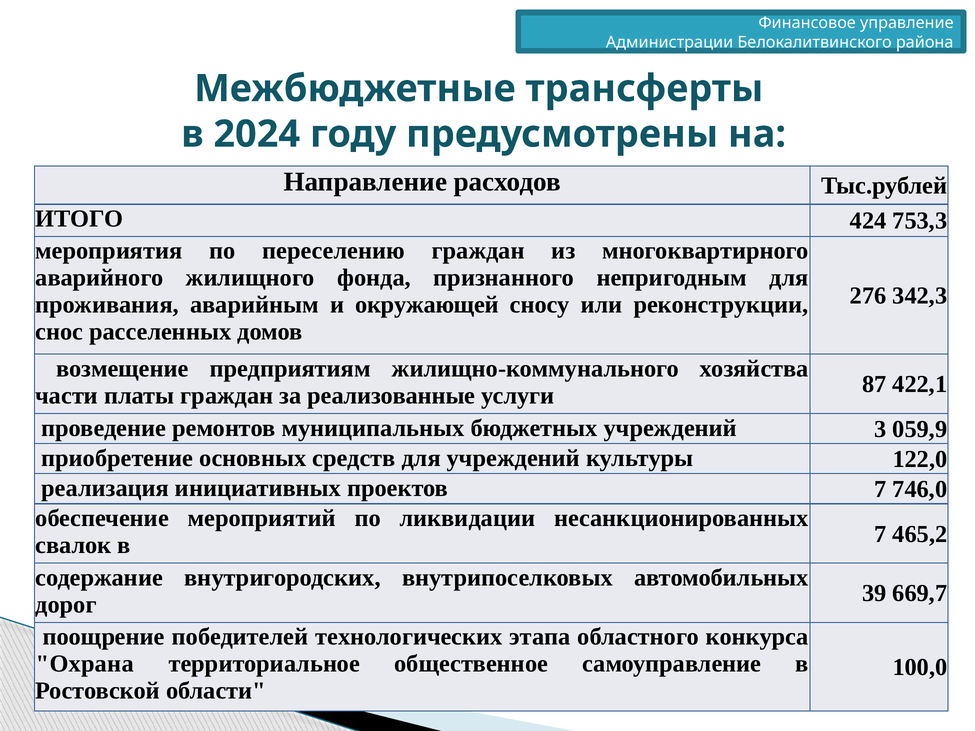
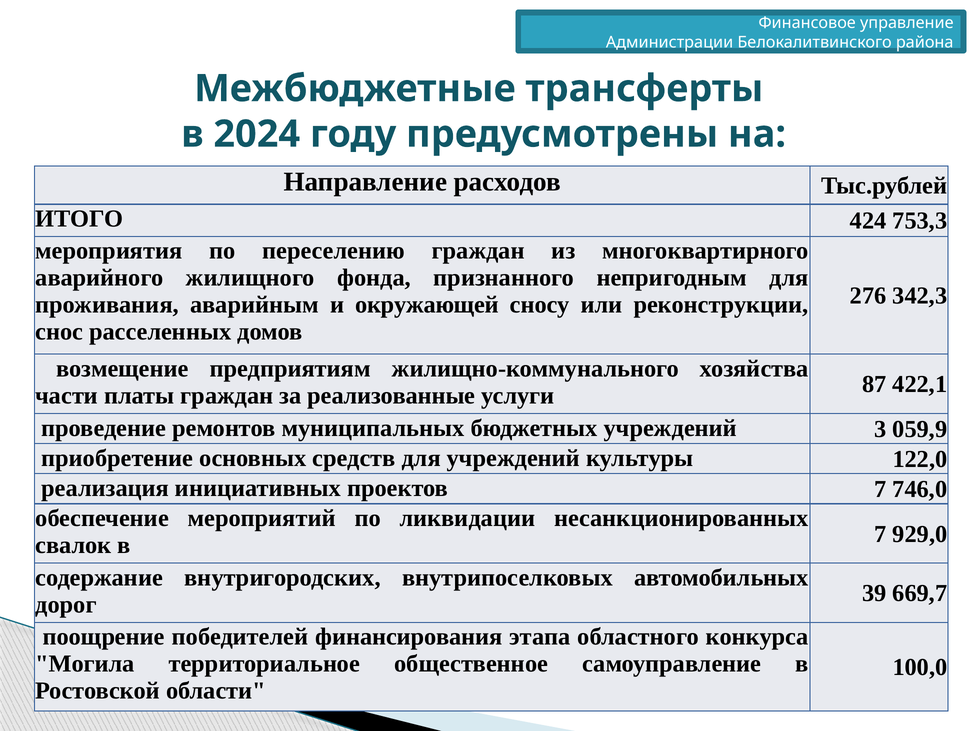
465,2: 465,2 -> 929,0
технологических: технологических -> финансирования
Охрана: Охрана -> Могила
